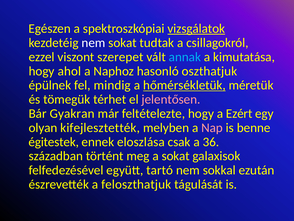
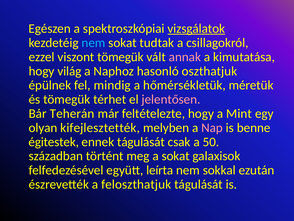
nem at (93, 43) colour: white -> light blue
viszont szerepet: szerepet -> tömegük
annak colour: light blue -> pink
ahol: ahol -> világ
hőmérsékletük underline: present -> none
Gyakran: Gyakran -> Teherán
Ezért: Ezért -> Mint
ennek eloszlása: eloszlása -> tágulását
36: 36 -> 50
tartó: tartó -> leírta
